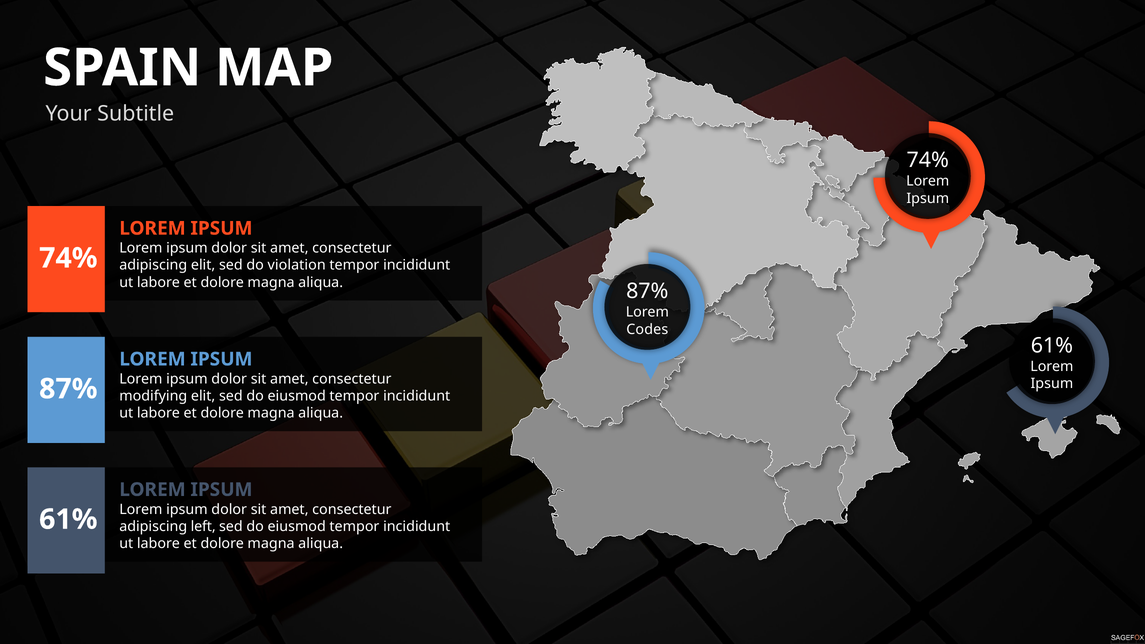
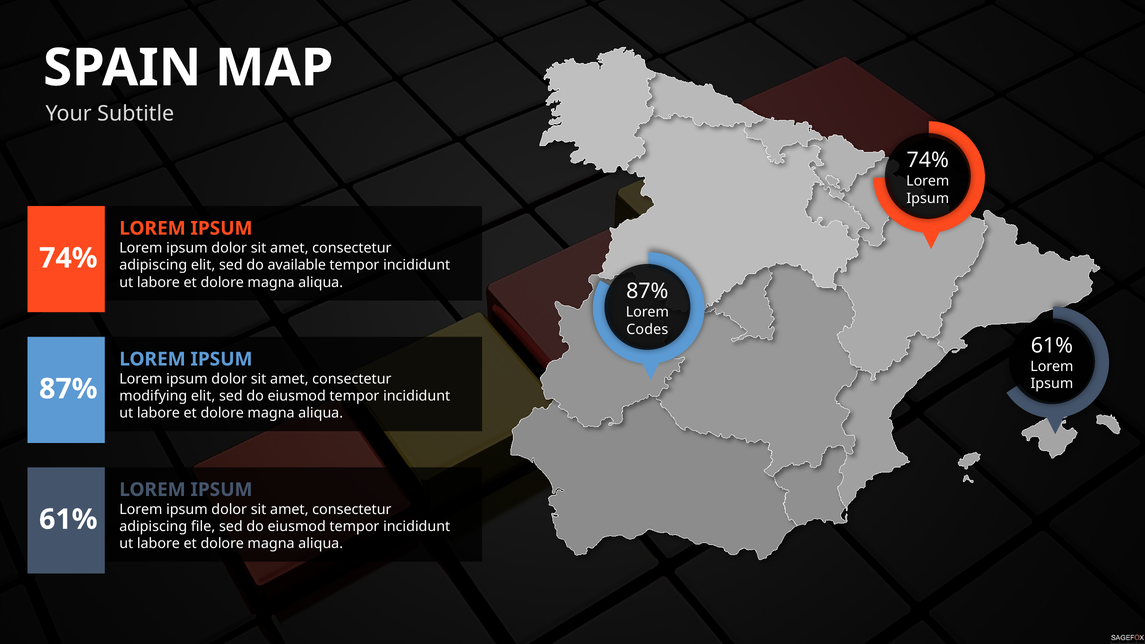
violation: violation -> available
left: left -> file
